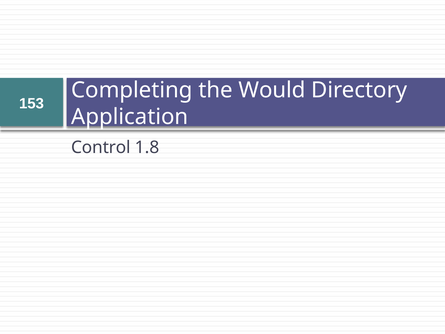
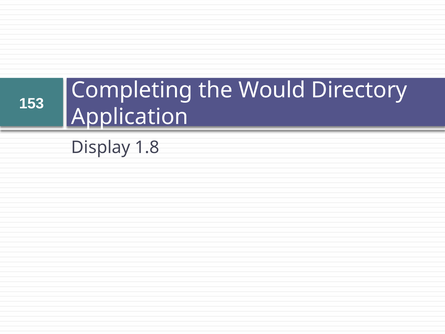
Control: Control -> Display
